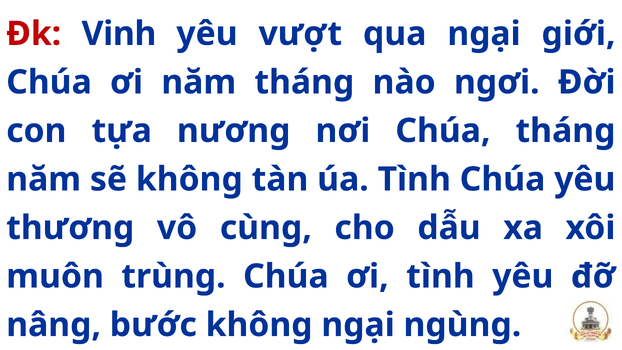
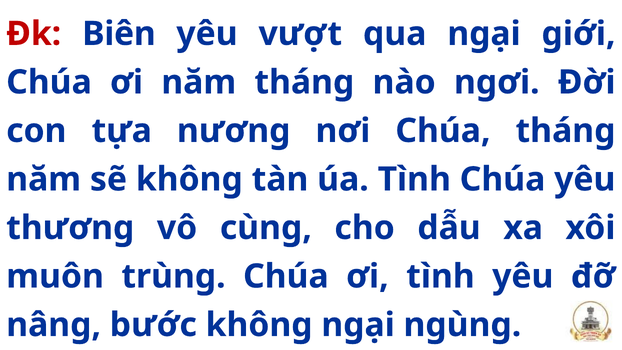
Vinh: Vinh -> Biên
